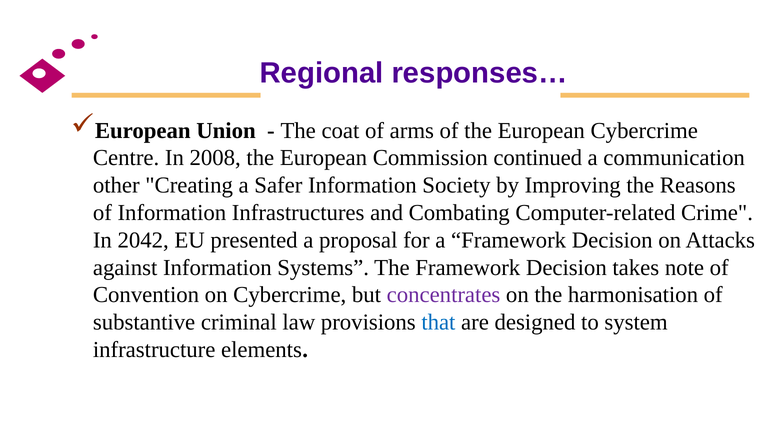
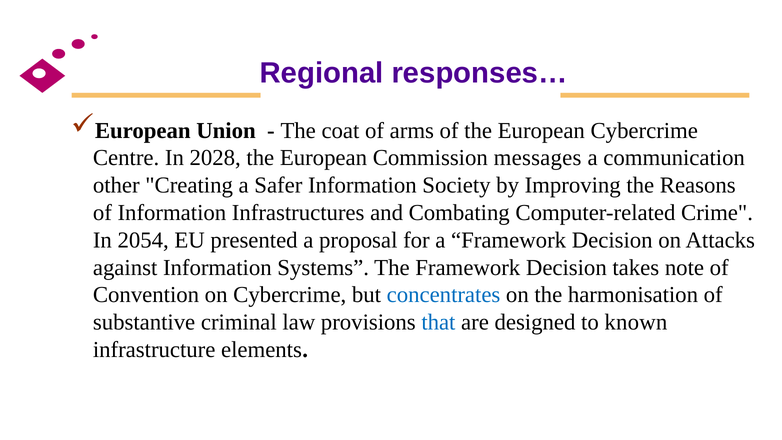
2008: 2008 -> 2028
continued: continued -> messages
2042: 2042 -> 2054
concentrates colour: purple -> blue
system: system -> known
